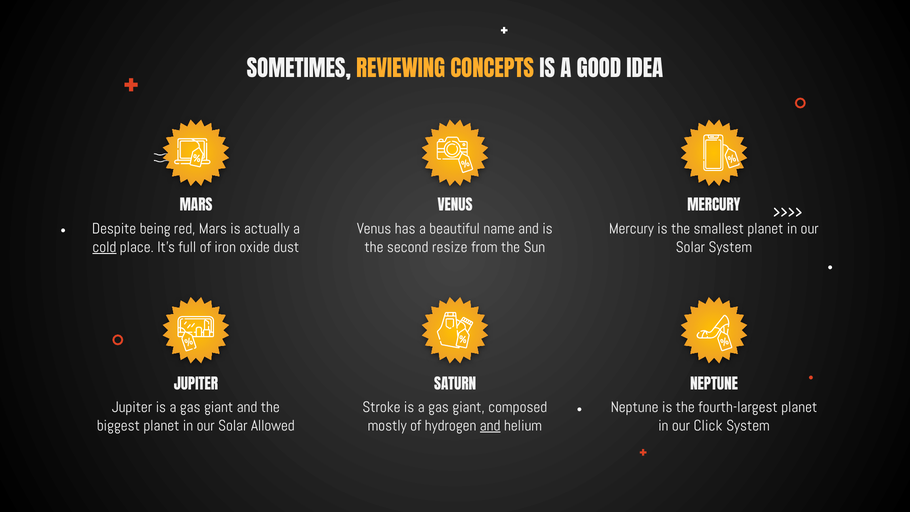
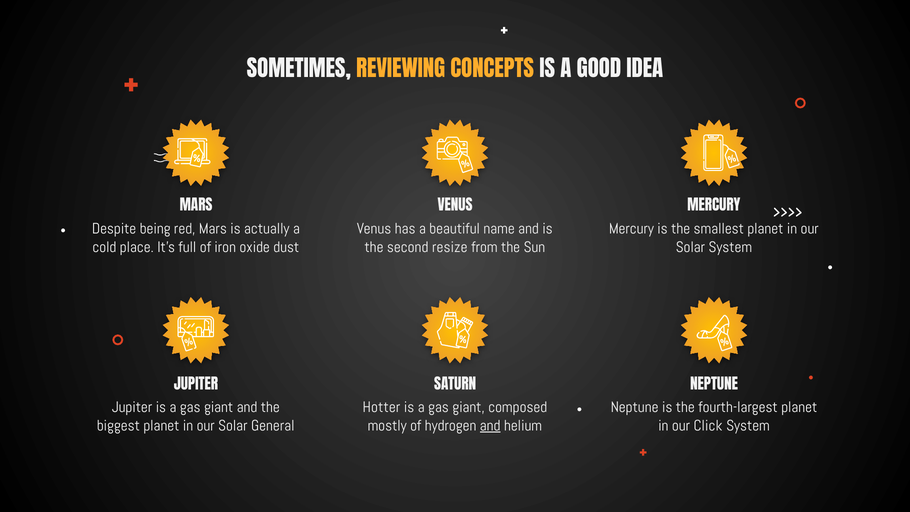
cold underline: present -> none
Stroke: Stroke -> Hotter
Allowed: Allowed -> General
